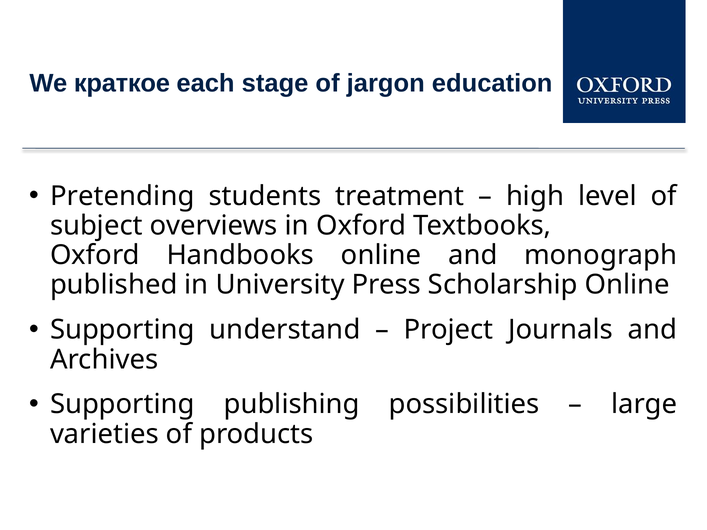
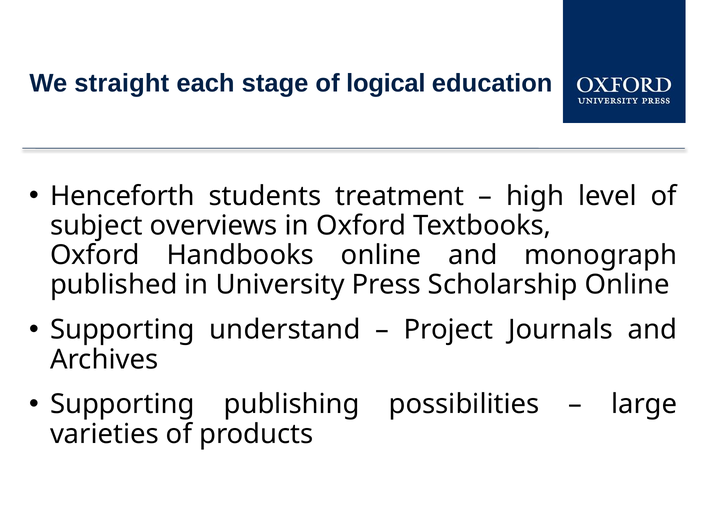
краткое: краткое -> straight
jargon: jargon -> logical
Pretending: Pretending -> Henceforth
